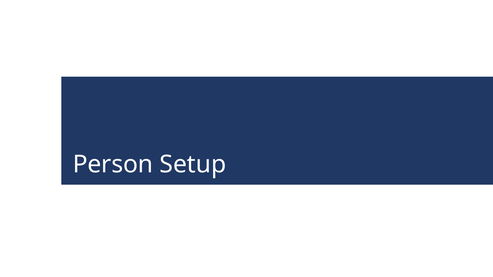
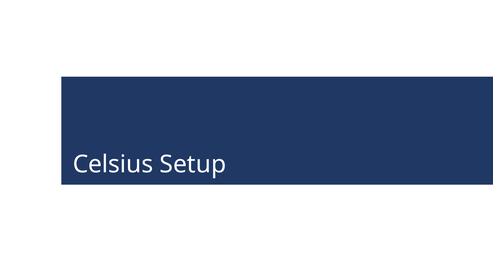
Person: Person -> Celsius
